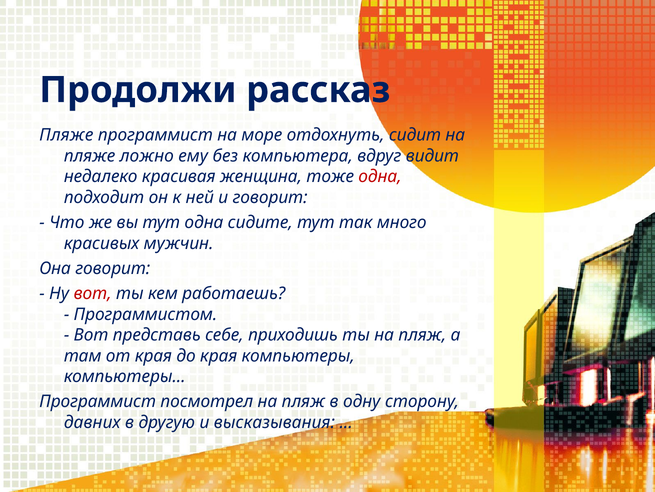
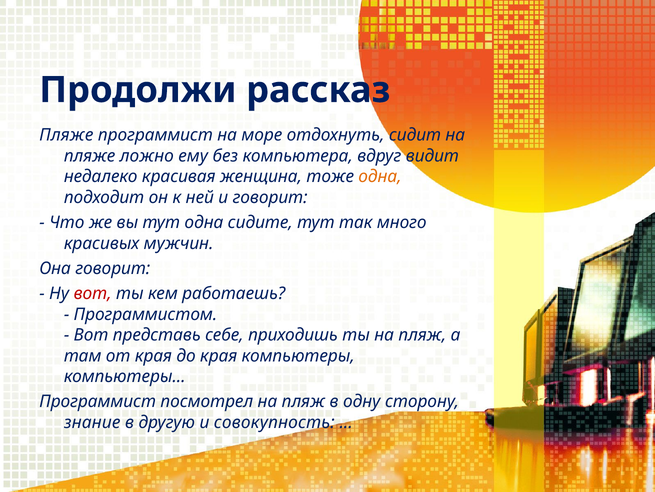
одна at (380, 176) colour: red -> orange
давних: давних -> знание
высказывания: высказывания -> совокупность
